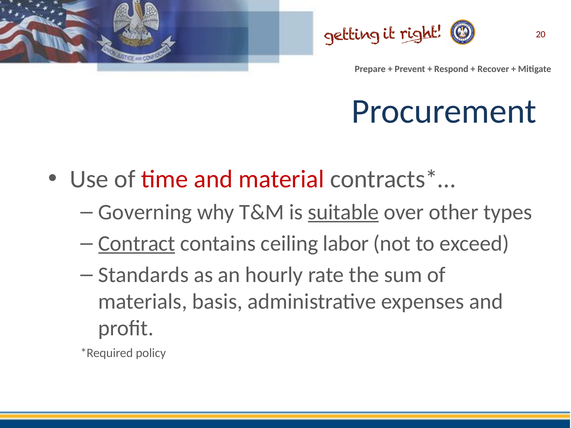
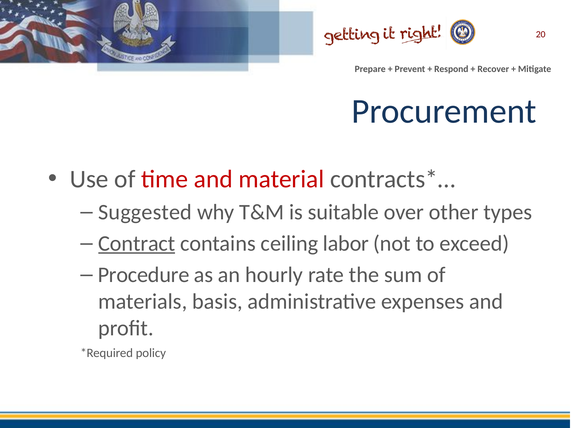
Governing: Governing -> Suggested
suitable underline: present -> none
Standards: Standards -> Procedure
